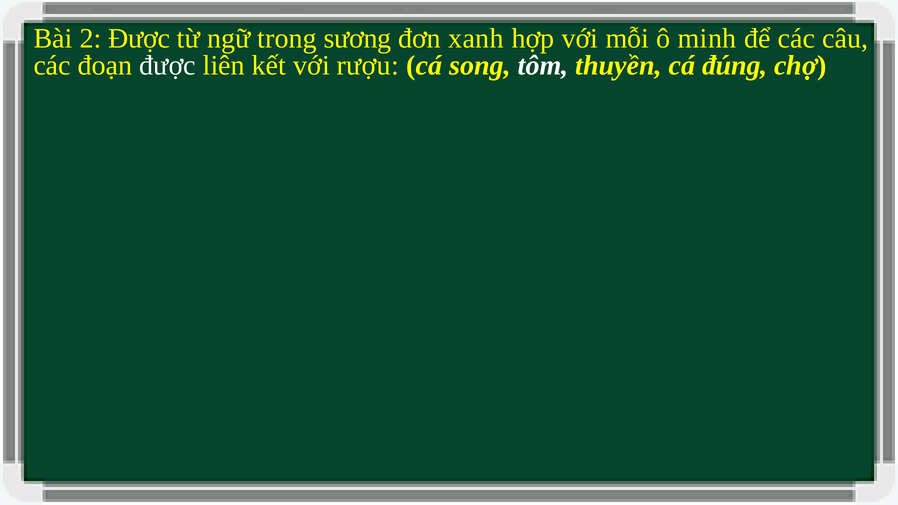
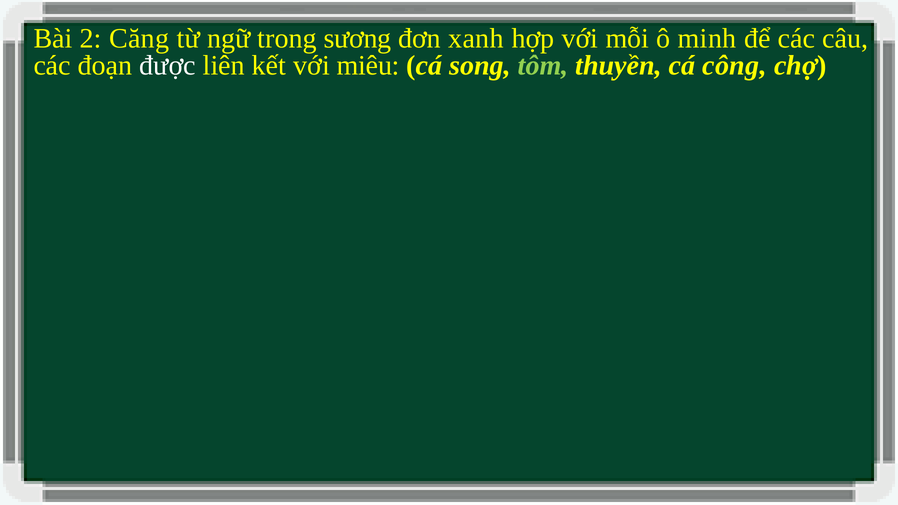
2 Được: Được -> Căng
rượu: rượu -> miêu
tôm colour: white -> light green
đúng: đúng -> công
